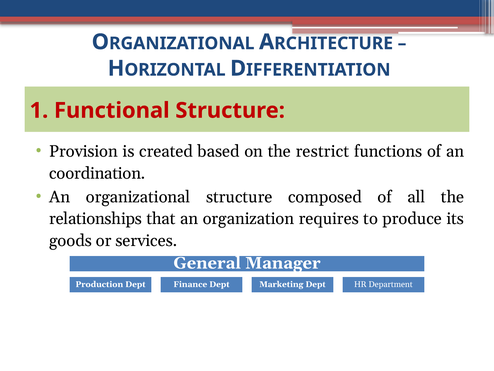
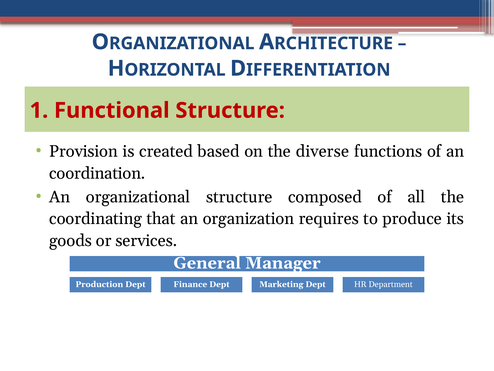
restrict: restrict -> diverse
relationships: relationships -> coordinating
